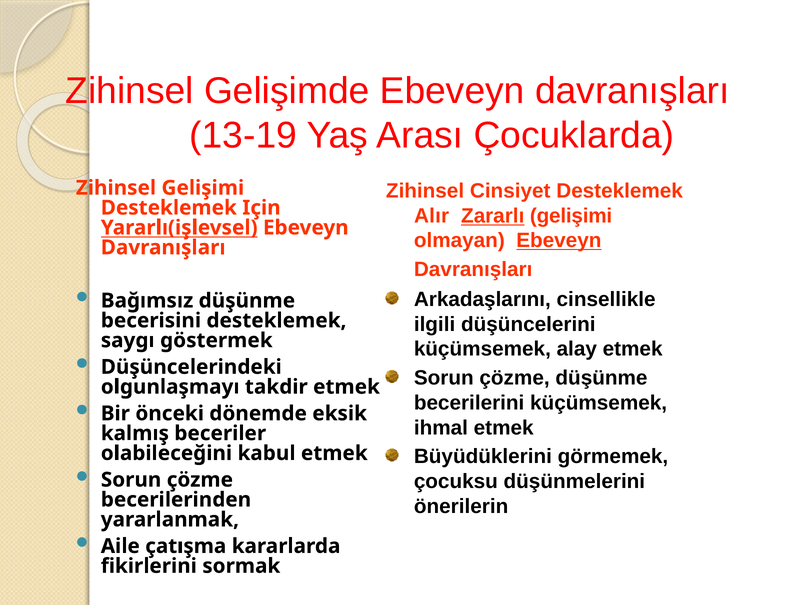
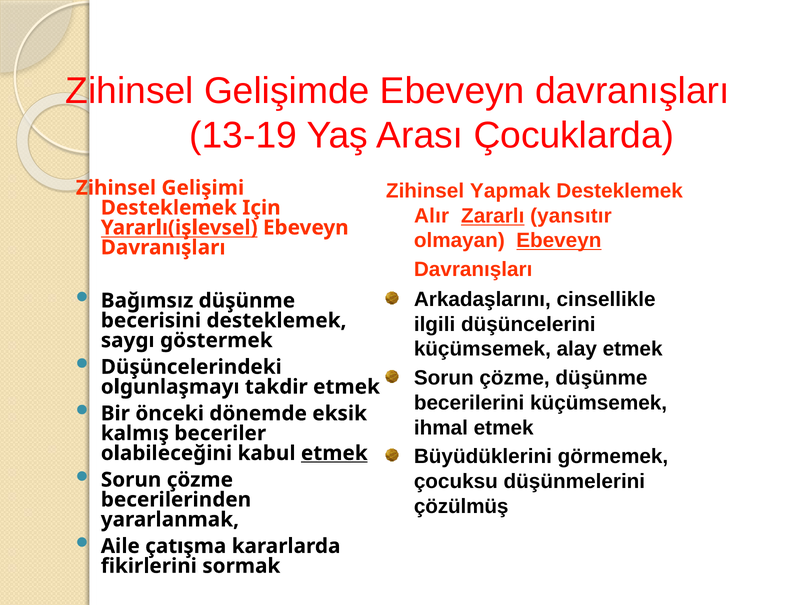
Cinsiyet: Cinsiyet -> Yapmak
Zararlı gelişimi: gelişimi -> yansıtır
etmek at (334, 453) underline: none -> present
önerilerin: önerilerin -> çözülmüş
